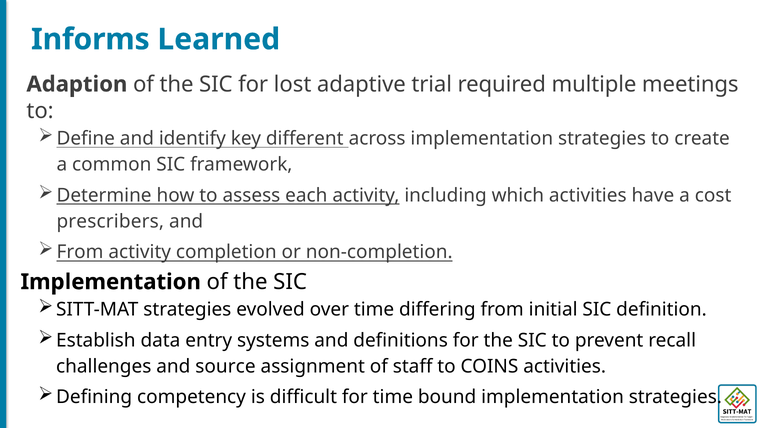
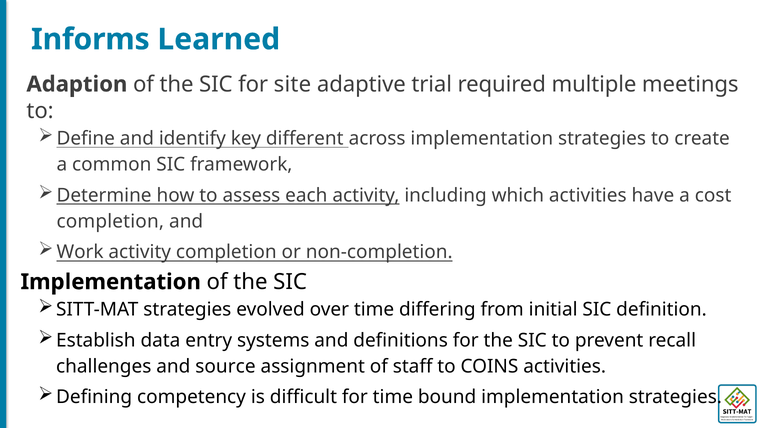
lost: lost -> site
prescribers at (110, 221): prescribers -> completion
From at (80, 252): From -> Work
